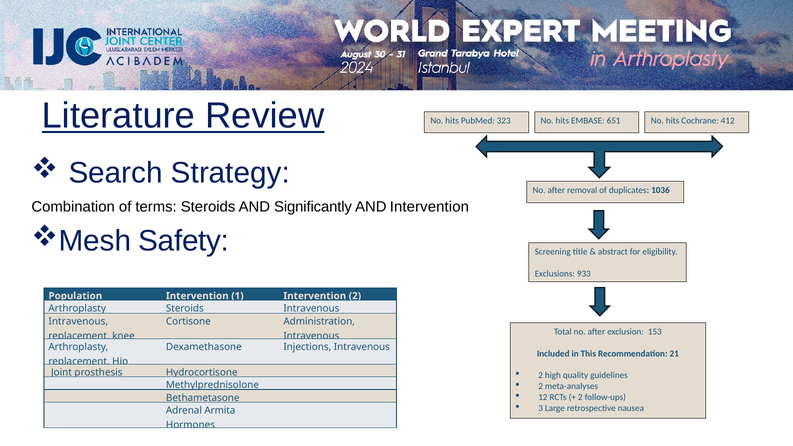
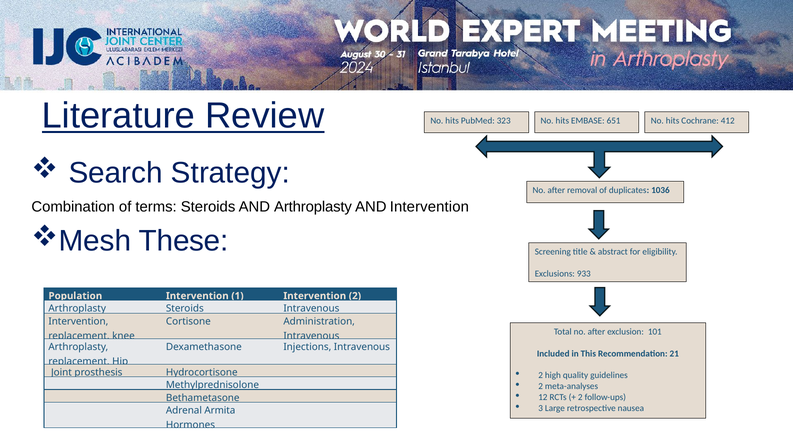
AND Significantly: Significantly -> Arthroplasty
Safety: Safety -> These
Intravenous at (78, 321): Intravenous -> Intervention
153: 153 -> 101
